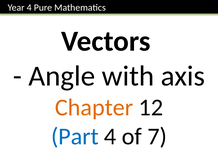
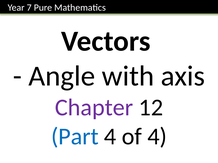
Year 4: 4 -> 7
Chapter colour: orange -> purple
of 7: 7 -> 4
